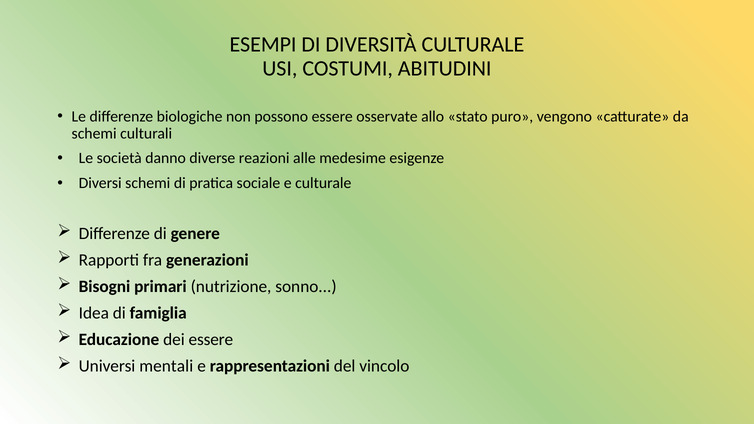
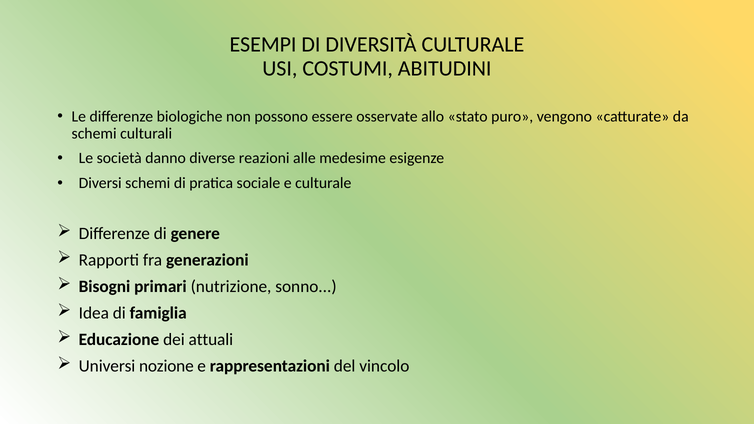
dei essere: essere -> attuali
mentali: mentali -> nozione
